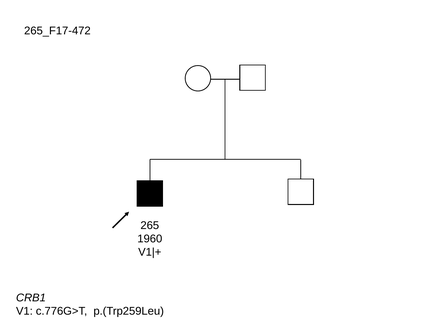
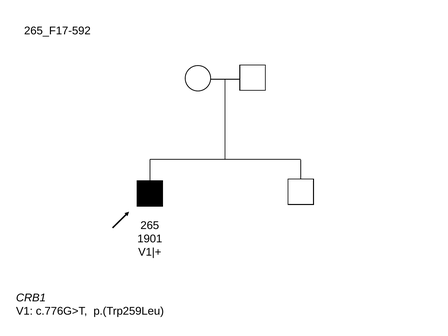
265_F17-472: 265_F17-472 -> 265_F17-592
1960: 1960 -> 1901
